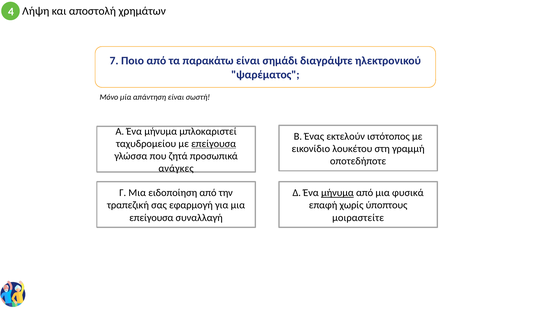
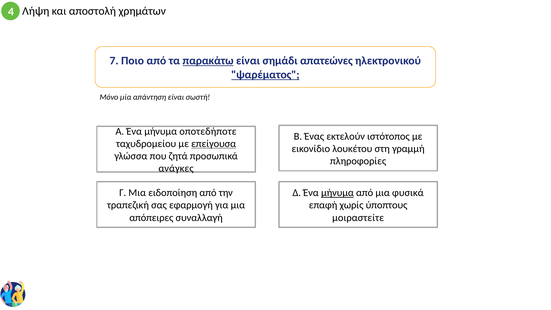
παρακάτω underline: none -> present
διαγράψτε: διαγράψτε -> απατεώνες
ψαρέματος underline: none -> present
μπλοκαριστεί: μπλοκαριστεί -> οποτεδήποτε
οποτεδήποτε: οποτεδήποτε -> πληροφορίες
επείγουσα at (151, 218): επείγουσα -> απόπειρες
